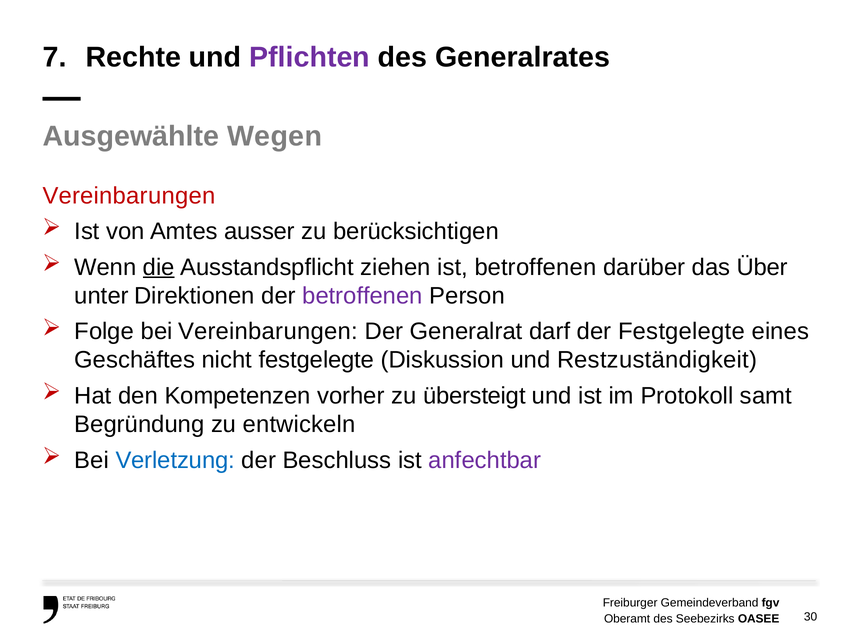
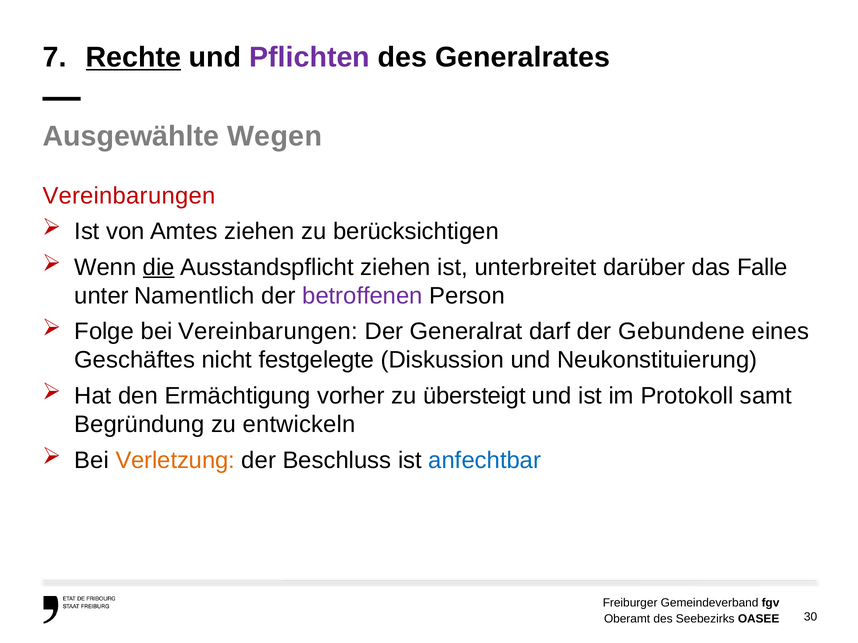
Rechte underline: none -> present
Amtes ausser: ausser -> ziehen
ist betroffenen: betroffenen -> unterbreitet
Über: Über -> Falle
Direktionen: Direktionen -> Namentlich
der Festgelegte: Festgelegte -> Gebundene
Restzuständigkeit: Restzuständigkeit -> Neukonstituierung
Kompetenzen: Kompetenzen -> Ermächtigung
Verletzung colour: blue -> orange
anfechtbar colour: purple -> blue
